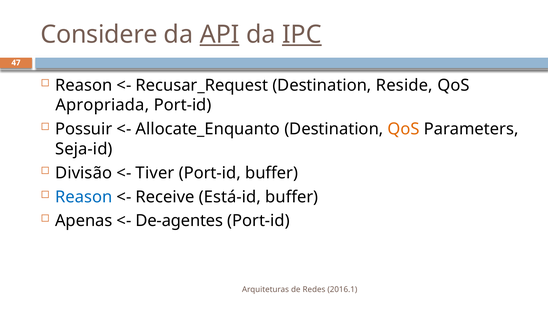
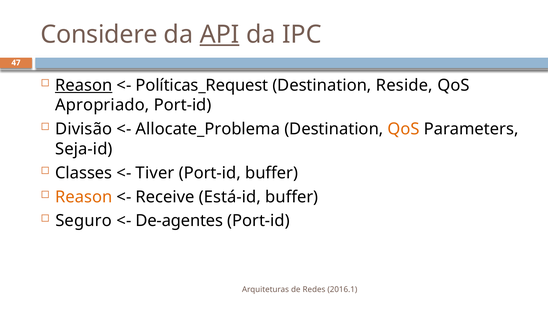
IPC underline: present -> none
Reason at (84, 85) underline: none -> present
Recusar_Request: Recusar_Request -> Políticas_Request
Apropriada: Apropriada -> Apropriado
Possuir: Possuir -> Divisão
Allocate_Enquanto: Allocate_Enquanto -> Allocate_Problema
Divisão: Divisão -> Classes
Reason at (84, 196) colour: blue -> orange
Apenas: Apenas -> Seguro
